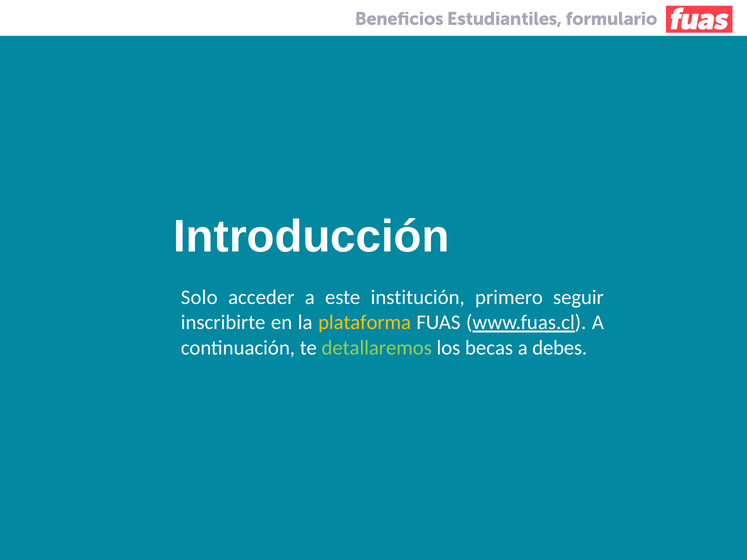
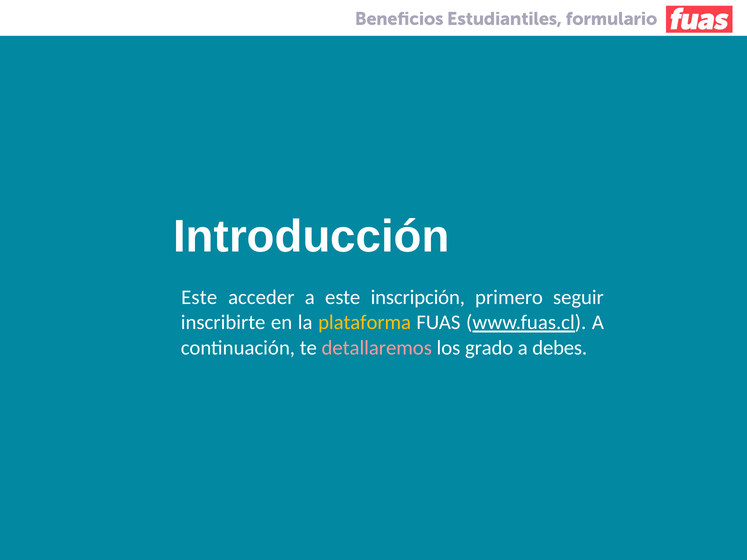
Solo at (199, 298): Solo -> Este
institución: institución -> inscripción
detallaremos colour: light green -> pink
becas: becas -> grado
